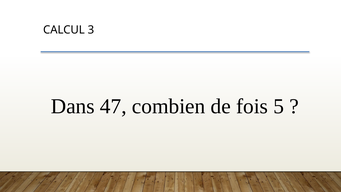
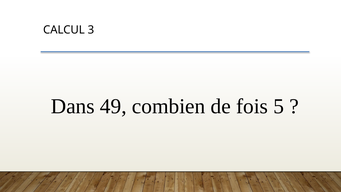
47: 47 -> 49
